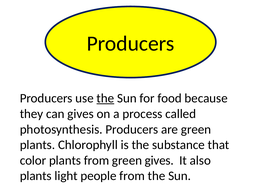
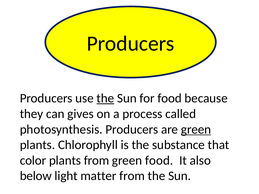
green at (196, 130) underline: none -> present
green gives: gives -> food
plants at (36, 176): plants -> below
people: people -> matter
